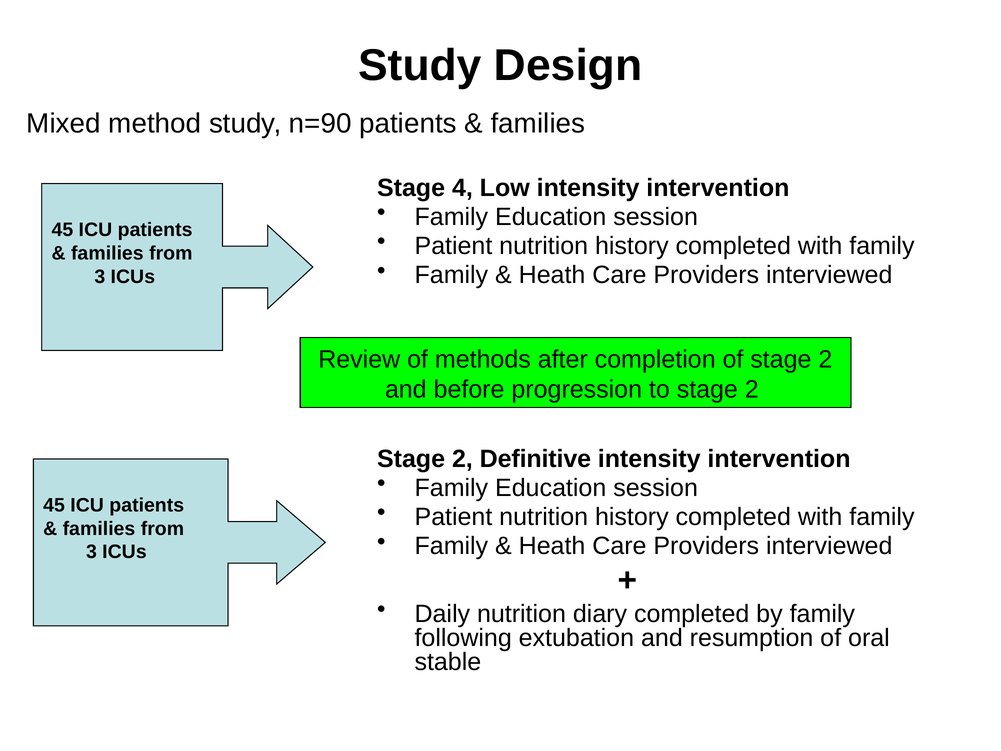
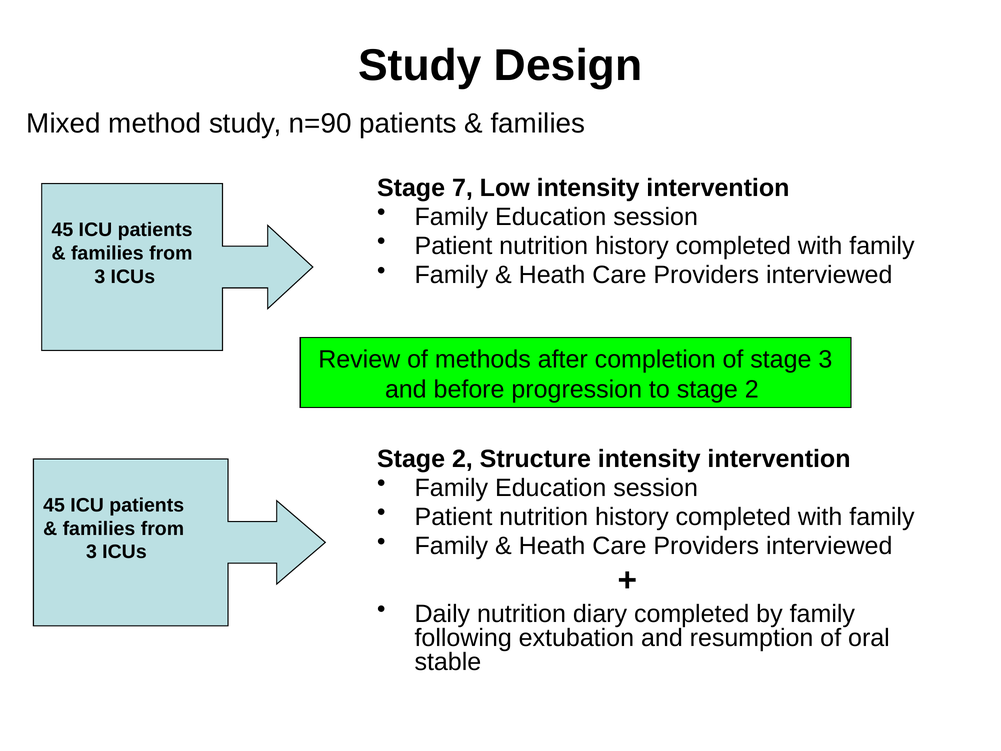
4: 4 -> 7
of stage 2: 2 -> 3
Definitive: Definitive -> Structure
